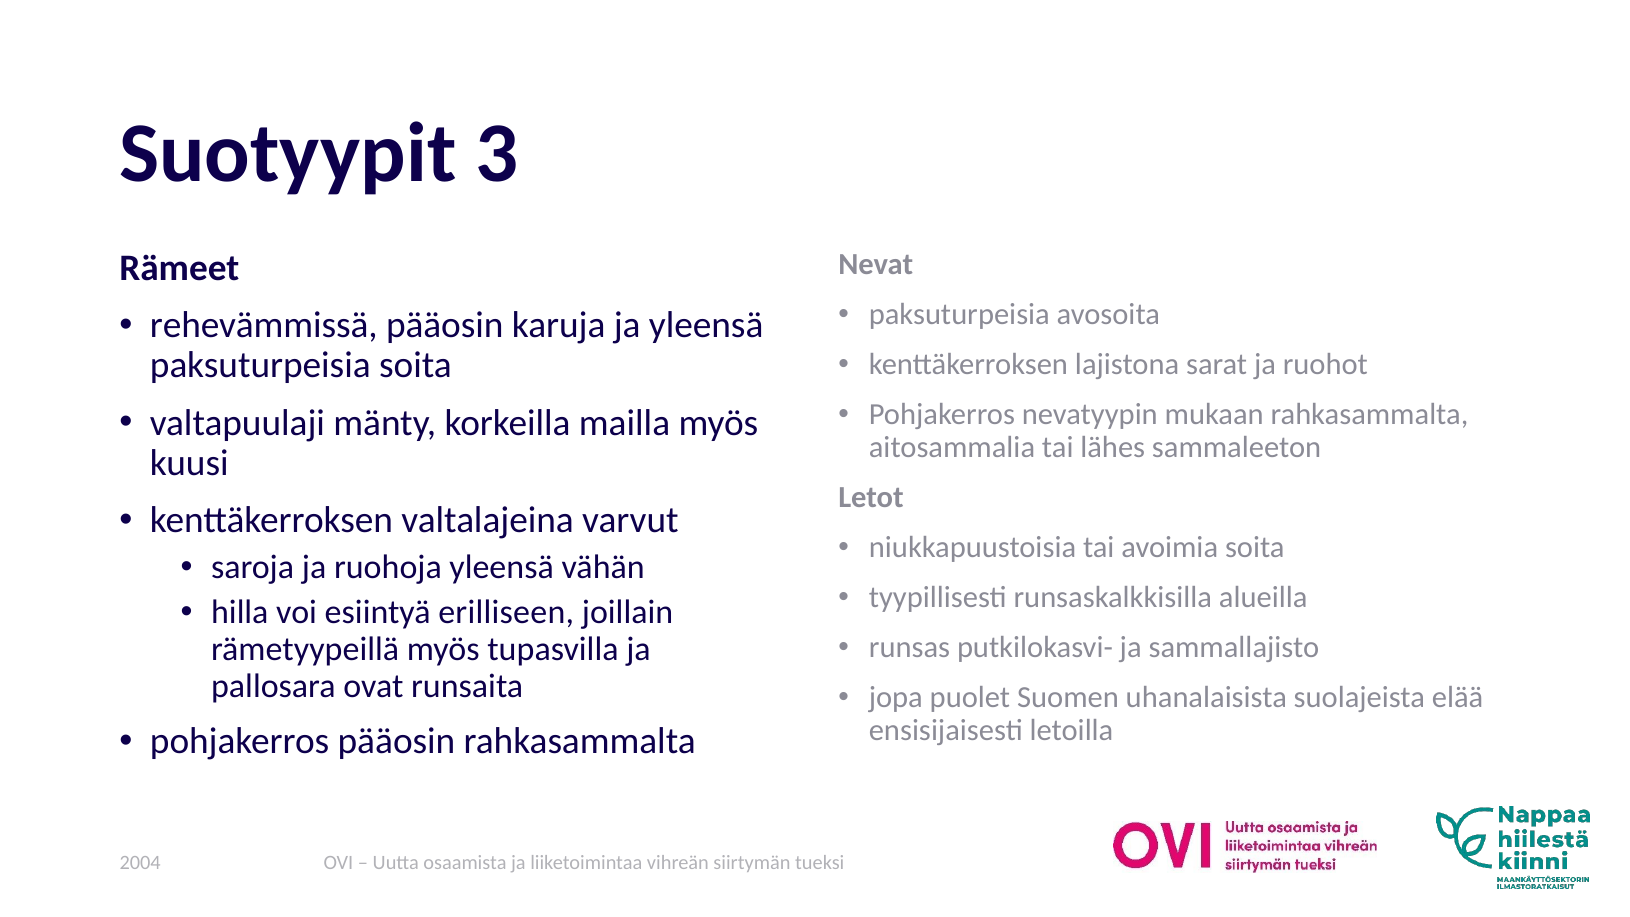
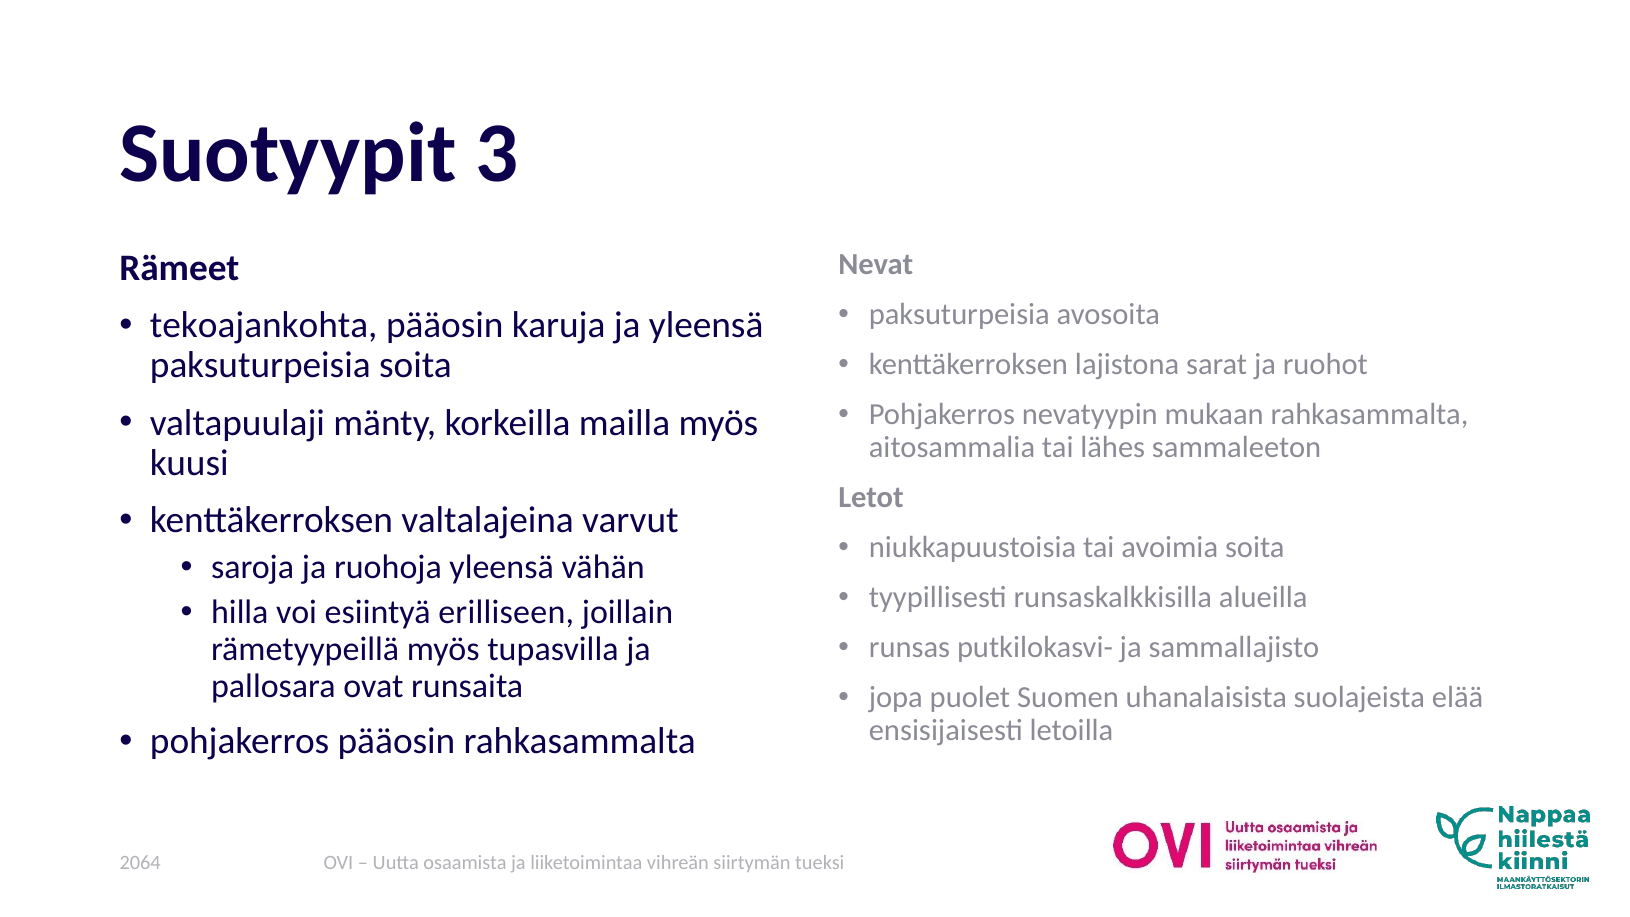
rehevämmissä: rehevämmissä -> tekoajankohta
2004: 2004 -> 2064
